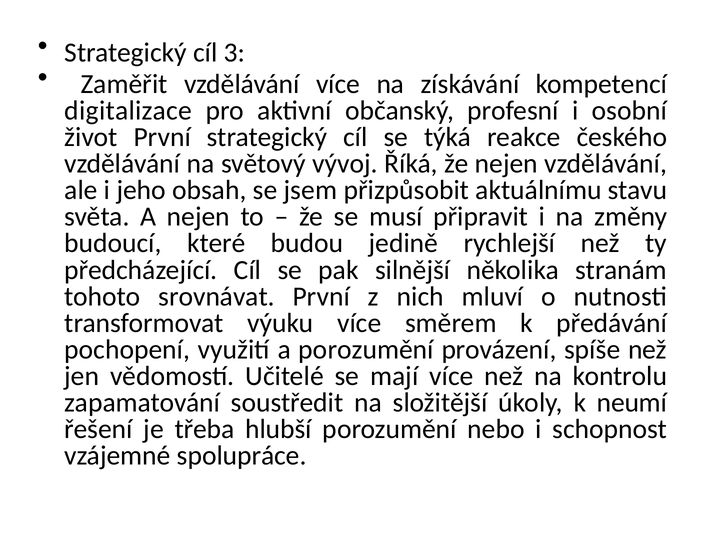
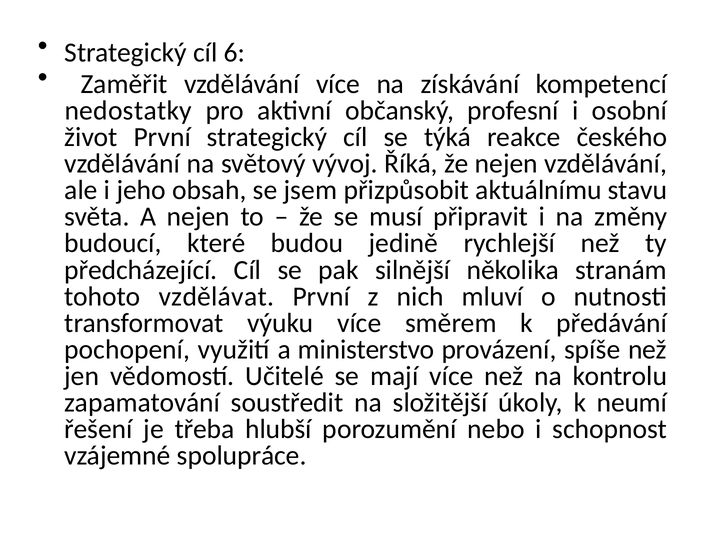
3: 3 -> 6
digitalizace: digitalizace -> nedostatky
srovnávat: srovnávat -> vzdělávat
a porozumění: porozumění -> ministerstvo
